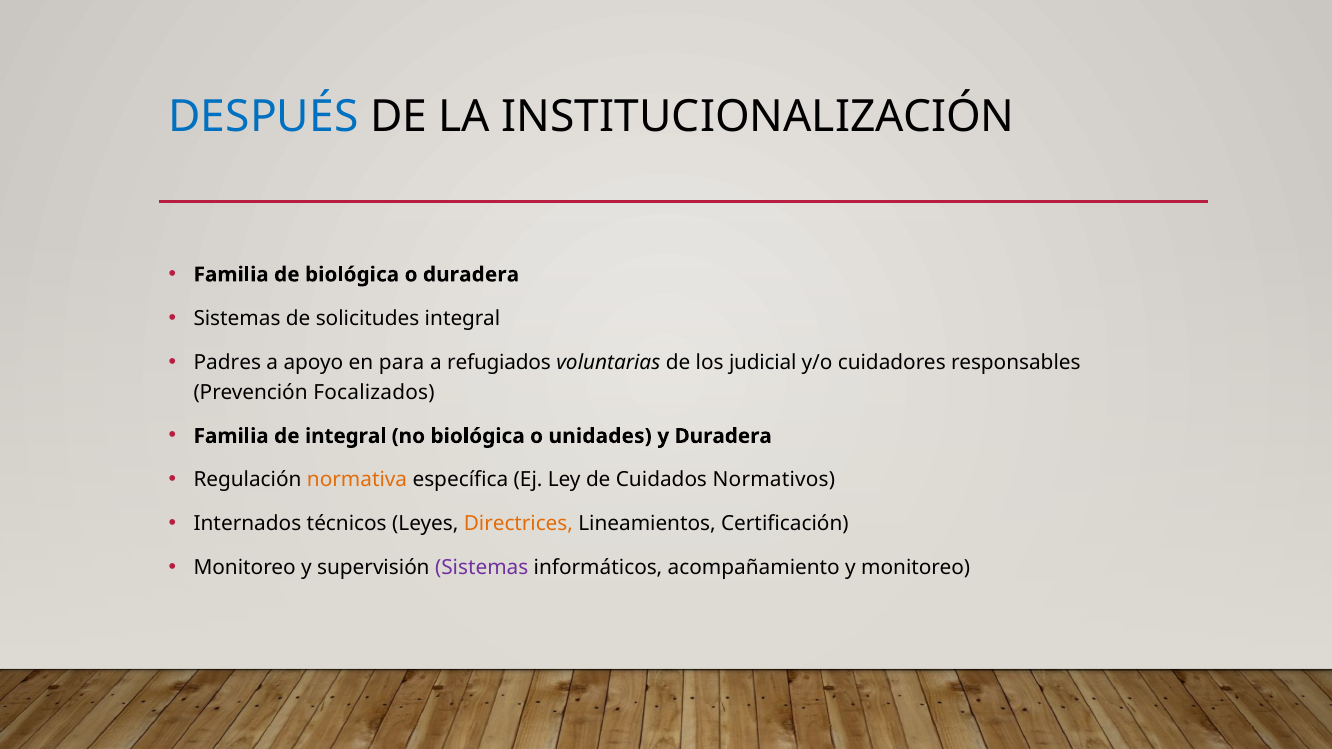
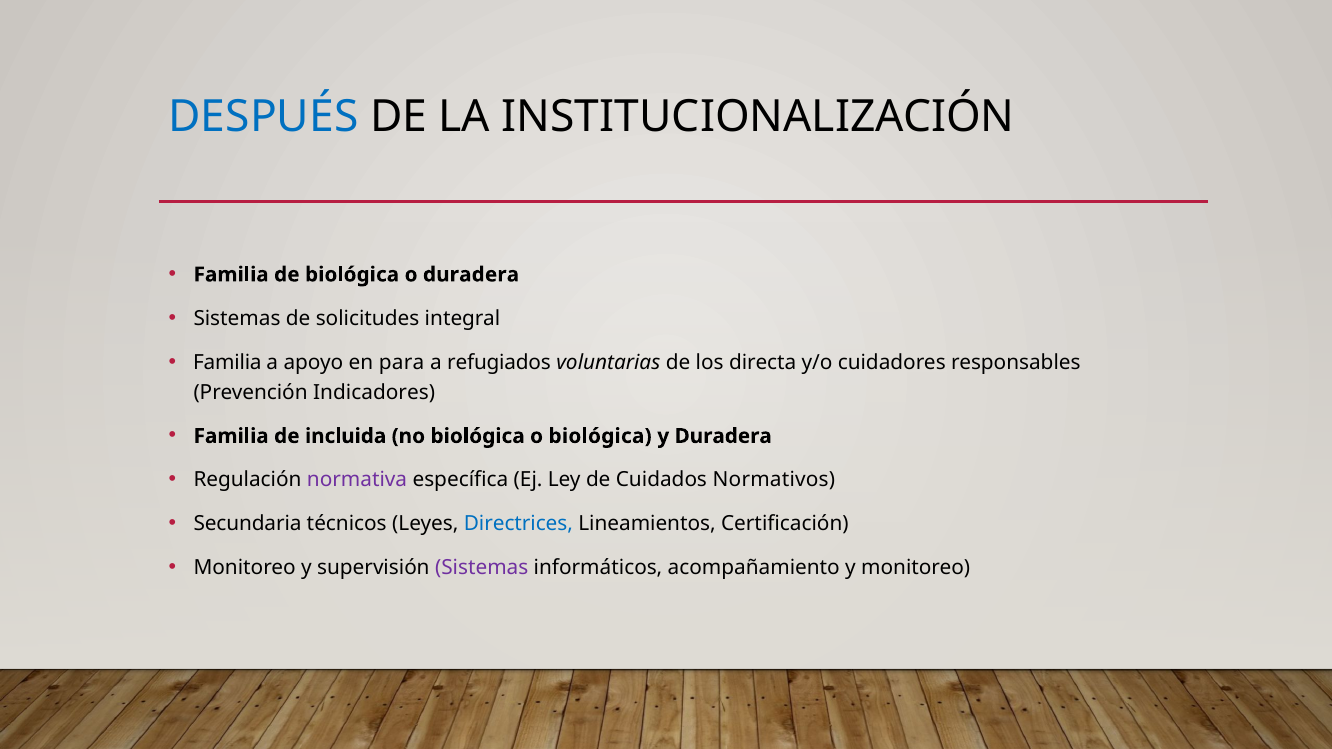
Padres at (227, 362): Padres -> Familia
judicial: judicial -> directa
Focalizados: Focalizados -> Indicadores
de integral: integral -> incluida
o unidades: unidades -> biológica
normativa colour: orange -> purple
Internados: Internados -> Secundaria
Directrices colour: orange -> blue
